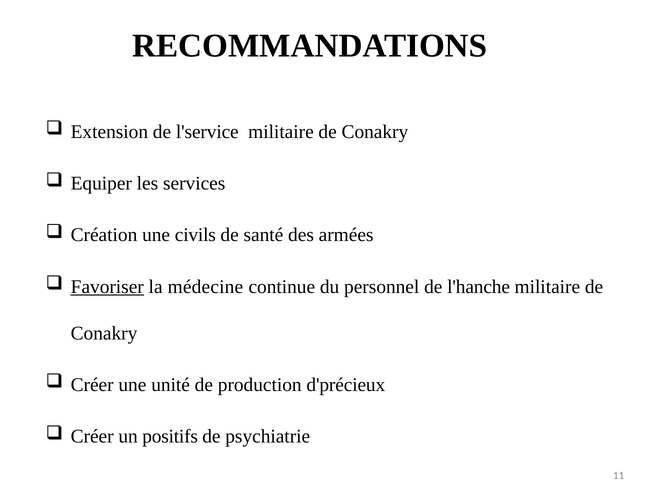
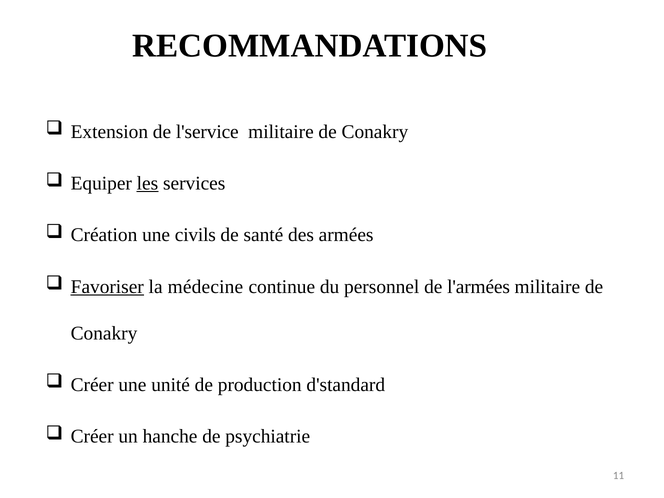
les underline: none -> present
l'hanche: l'hanche -> l'armées
d'précieux: d'précieux -> d'standard
positifs: positifs -> hanche
